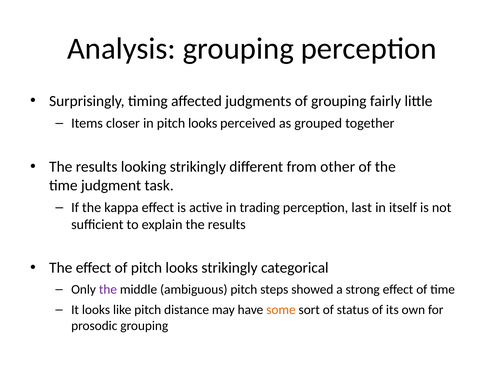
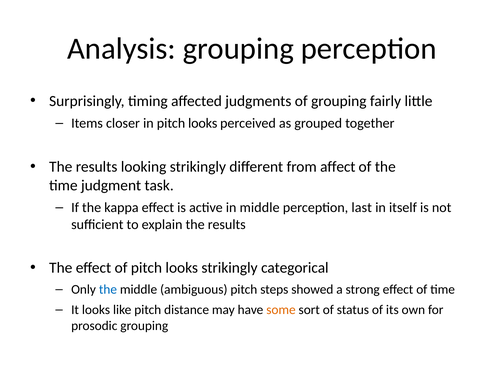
other: other -> affect
in trading: trading -> middle
the at (108, 289) colour: purple -> blue
